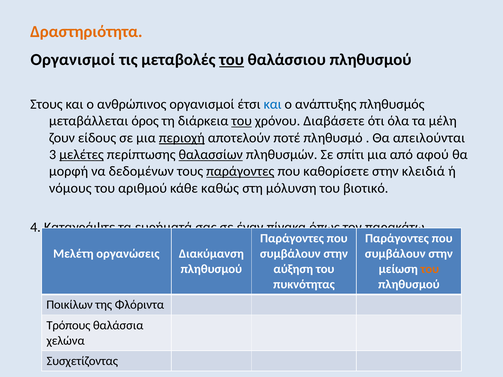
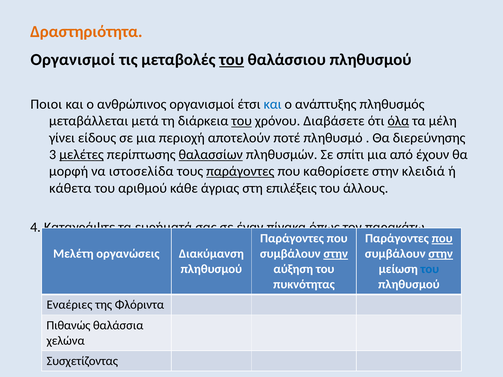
Στους: Στους -> Ποιοι
όρος: όρος -> μετά
όλα underline: none -> present
ζουν: ζουν -> γίνει
περιοχή underline: present -> none
απειλούνται: απειλούνται -> διερεύνησης
αφού: αφού -> έχουν
δεδομένων: δεδομένων -> ιστοσελίδα
νόμους: νόμους -> κάθετα
καθώς: καθώς -> άγριας
μόλυνση: μόλυνση -> επιλέξεις
βιοτικό: βιοτικό -> άλλους
που at (442, 239) underline: none -> present
στην at (336, 254) underline: none -> present
στην at (441, 254) underline: none -> present
του at (430, 269) colour: orange -> blue
Ποικίλων: Ποικίλων -> Εναέριες
Τρόπους: Τρόπους -> Πιθανώς
